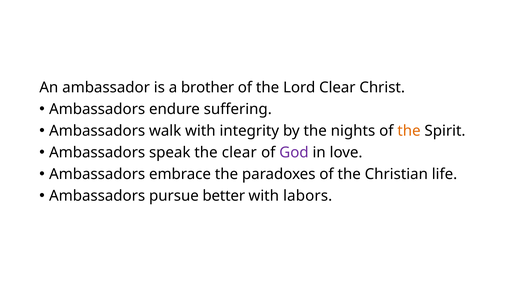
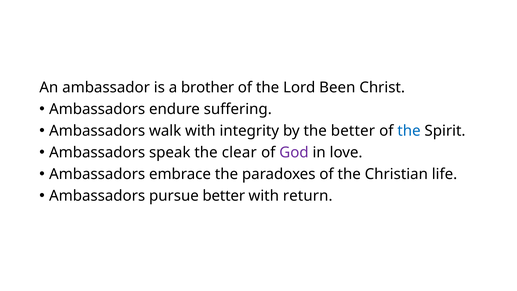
Lord Clear: Clear -> Been
the nights: nights -> better
the at (409, 131) colour: orange -> blue
labors: labors -> return
